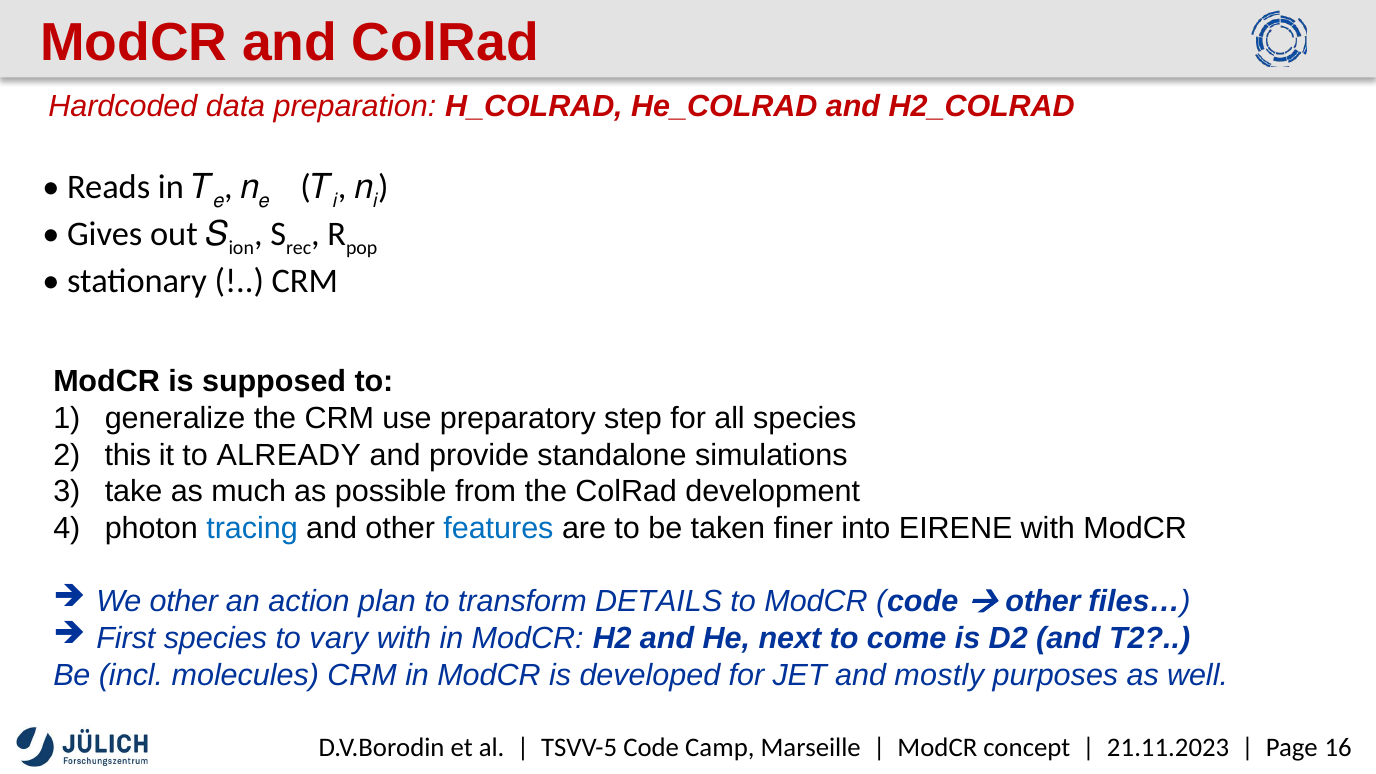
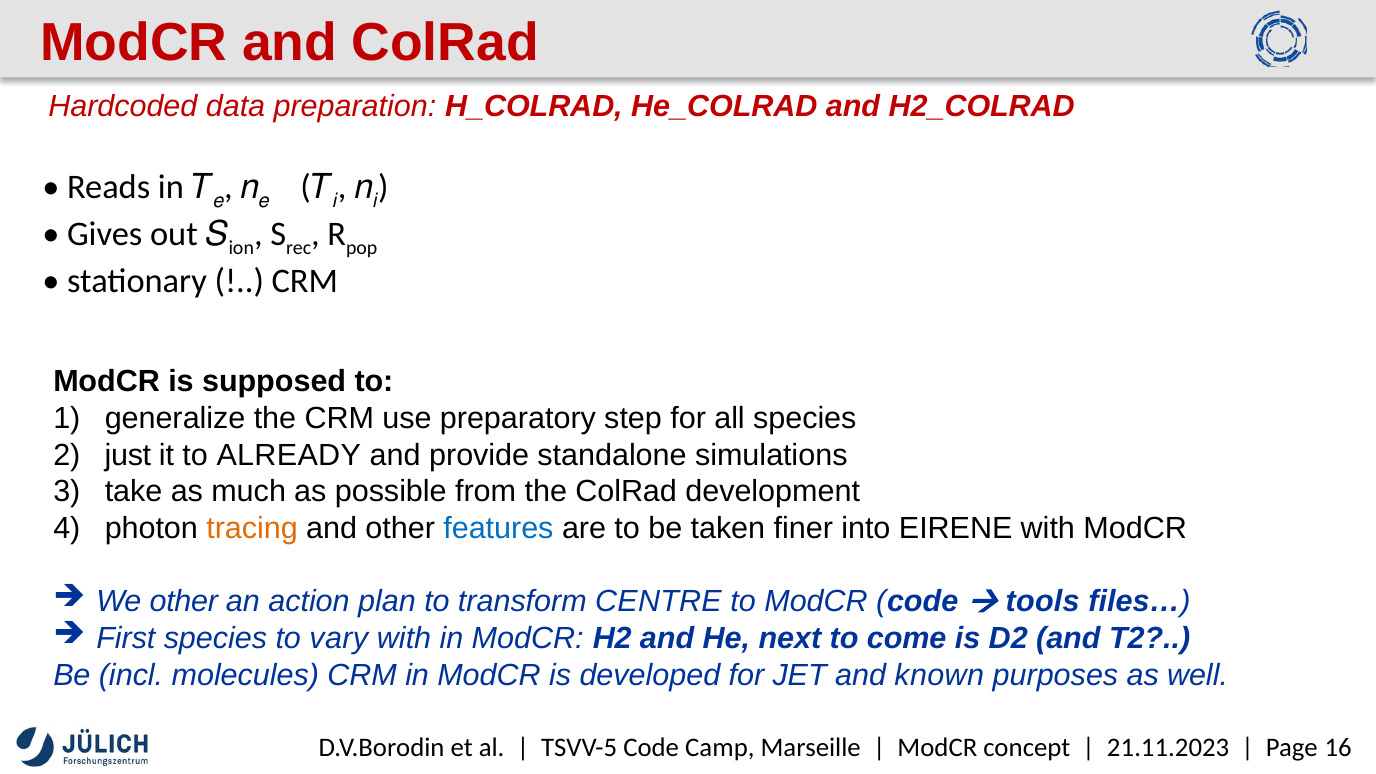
this: this -> just
tracing colour: blue -> orange
DETAILS: DETAILS -> CENTRE
other at (1043, 602): other -> tools
mostly: mostly -> known
